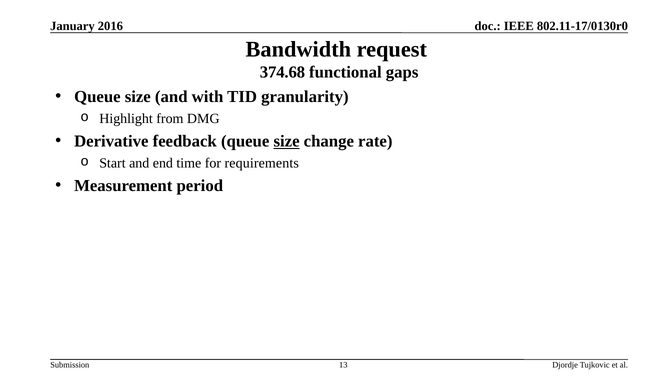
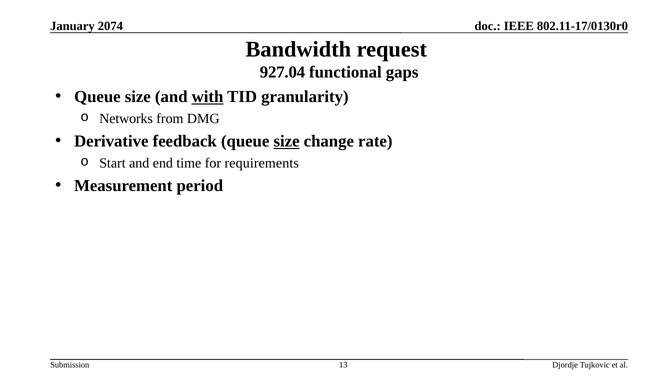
2016: 2016 -> 2074
374.68: 374.68 -> 927.04
with underline: none -> present
Highlight: Highlight -> Networks
